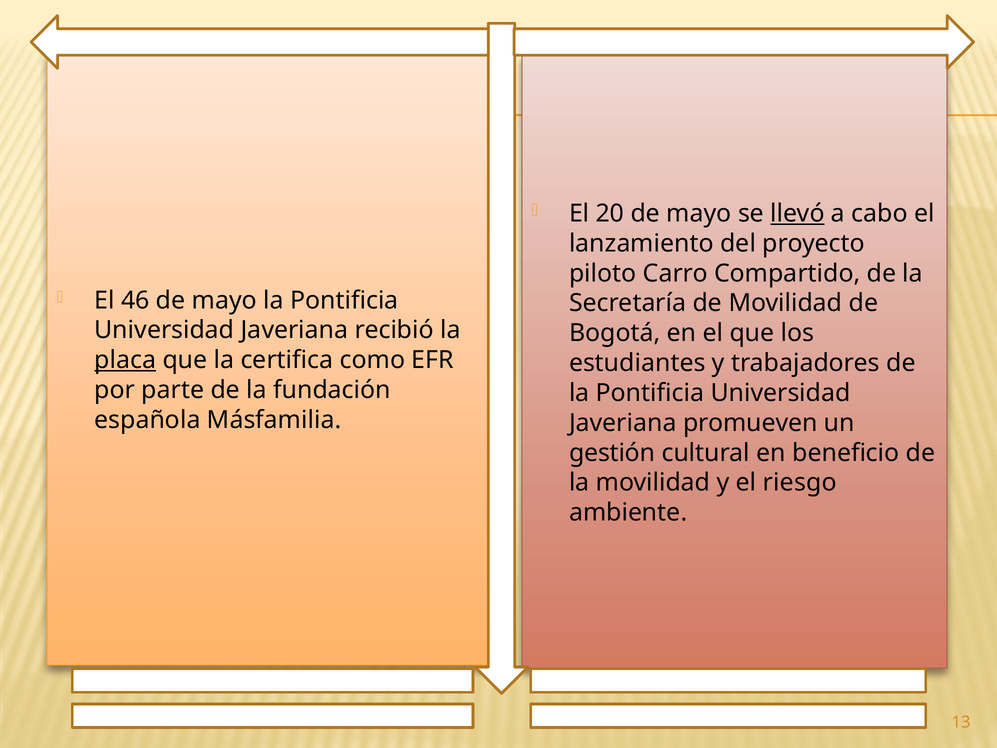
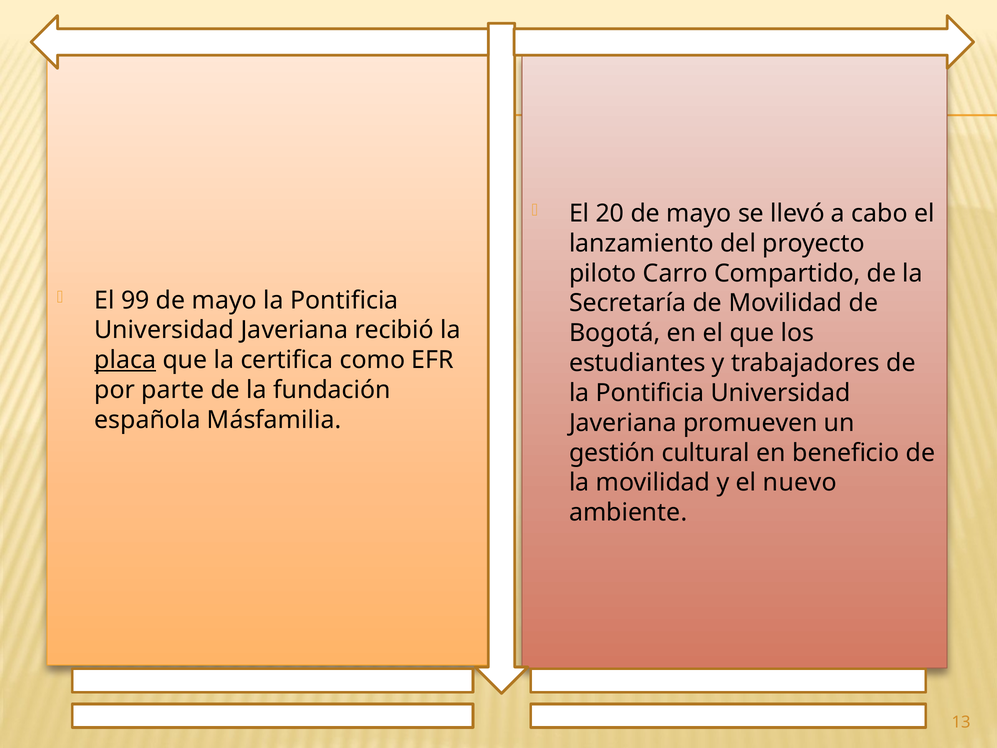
llevó underline: present -> none
46: 46 -> 99
riesgo: riesgo -> nuevo
